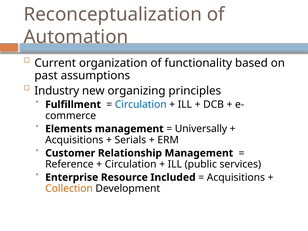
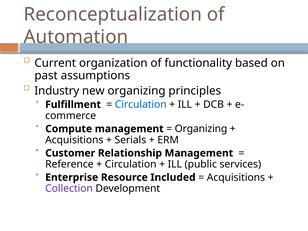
Elements: Elements -> Compute
Universally at (201, 129): Universally -> Organizing
Collection colour: orange -> purple
